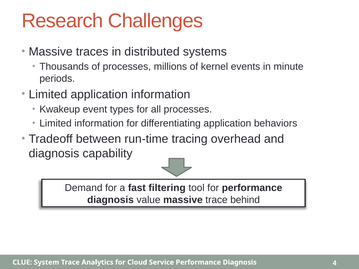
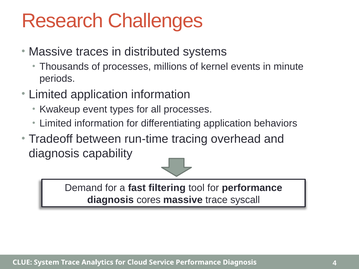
value: value -> cores
behind: behind -> syscall
